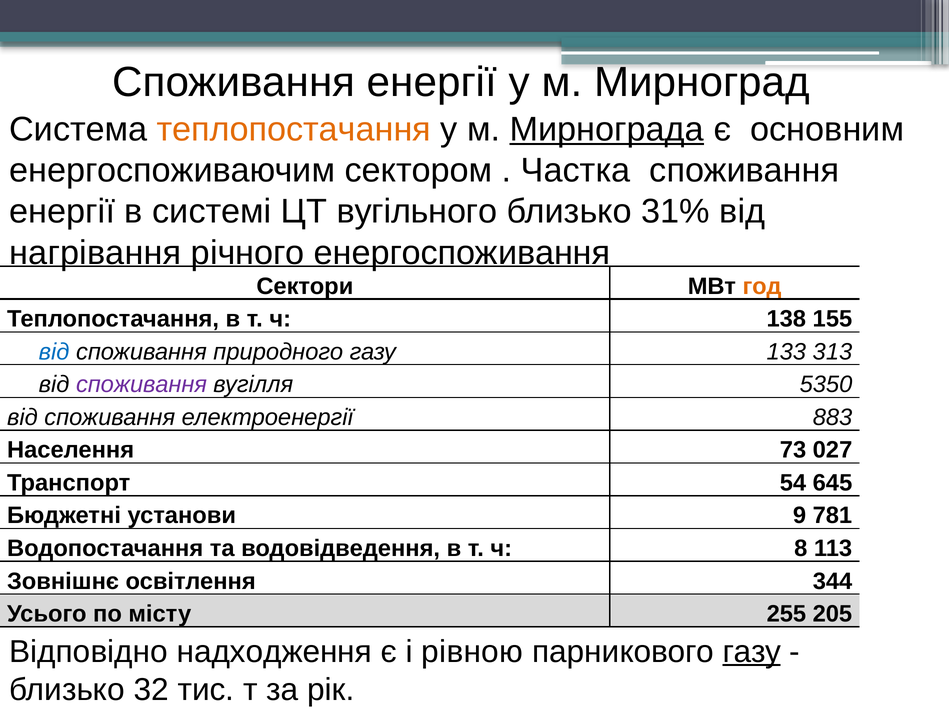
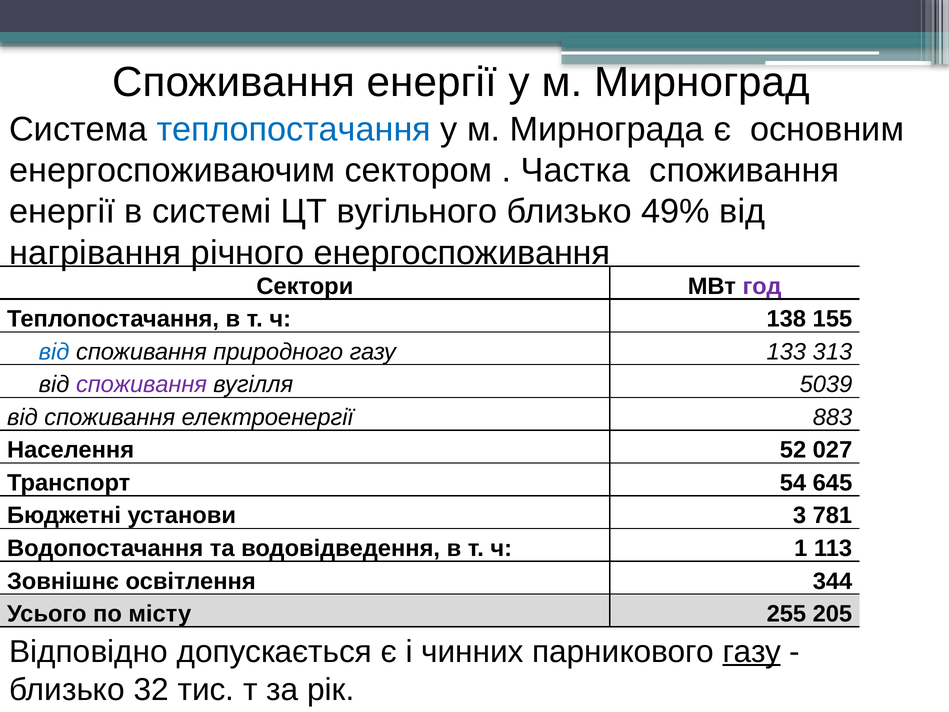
теплопостачання at (294, 129) colour: orange -> blue
Мирнограда underline: present -> none
31%: 31% -> 49%
год colour: orange -> purple
5350: 5350 -> 5039
73: 73 -> 52
9: 9 -> 3
8: 8 -> 1
надходження: надходження -> допускається
рівною: рівною -> чинних
